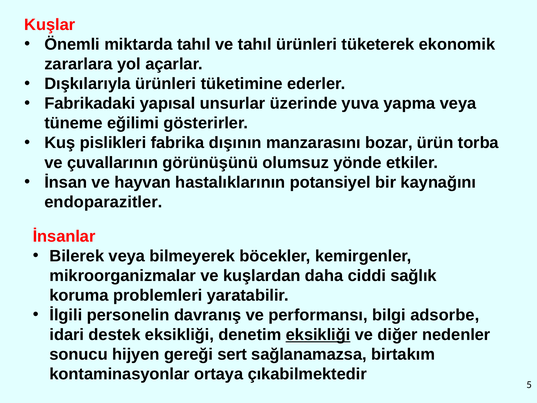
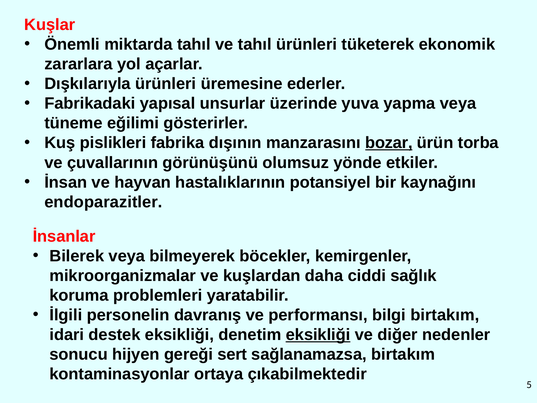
tüketimine: tüketimine -> üremesine
bozar underline: none -> present
bilgi adsorbe: adsorbe -> birtakım
